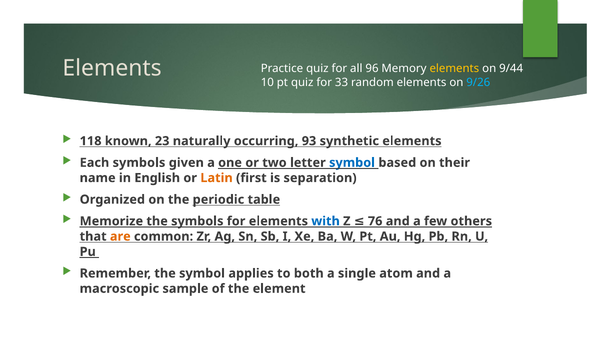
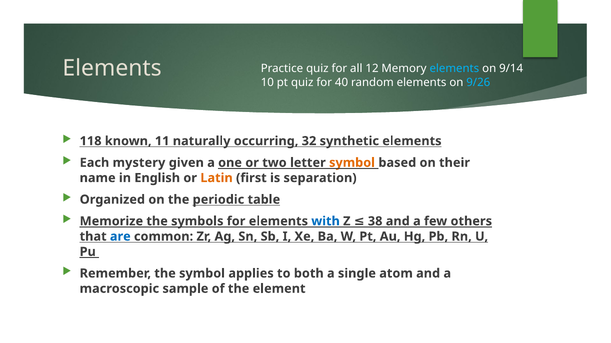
96: 96 -> 12
elements at (454, 69) colour: yellow -> light blue
9/44: 9/44 -> 9/14
33: 33 -> 40
23: 23 -> 11
93: 93 -> 32
Each symbols: symbols -> mystery
symbol at (352, 163) colour: blue -> orange
76: 76 -> 38
are colour: orange -> blue
